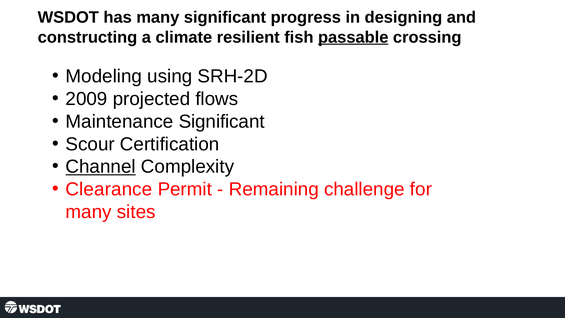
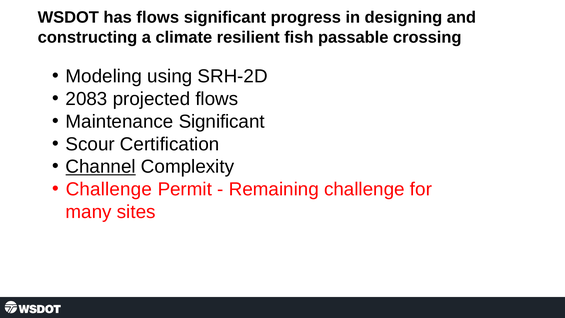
has many: many -> flows
passable underline: present -> none
2009: 2009 -> 2083
Clearance at (109, 189): Clearance -> Challenge
